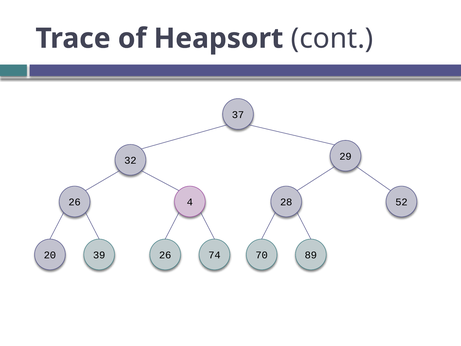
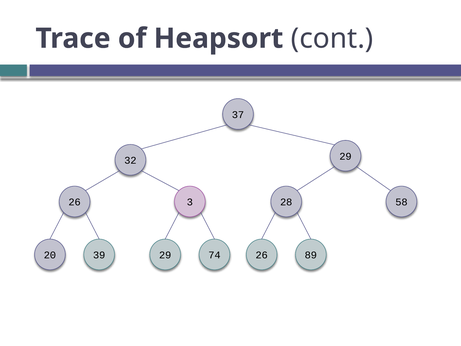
4: 4 -> 3
52: 52 -> 58
39 26: 26 -> 29
74 70: 70 -> 26
